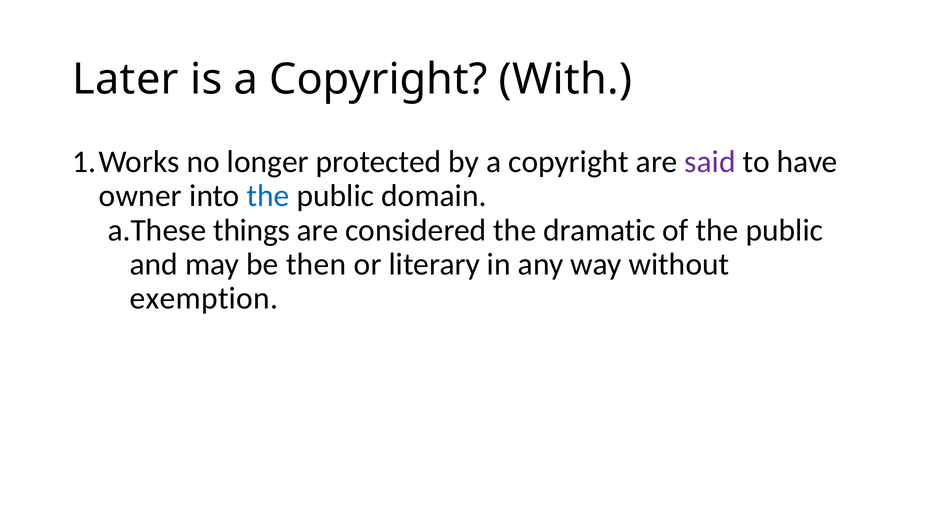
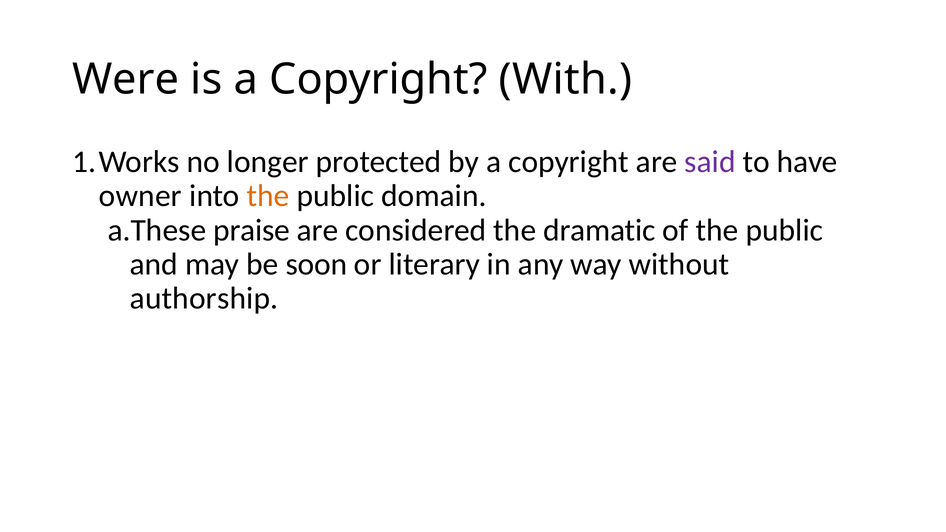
Later: Later -> Were
the at (268, 196) colour: blue -> orange
things: things -> praise
then: then -> soon
exemption: exemption -> authorship
